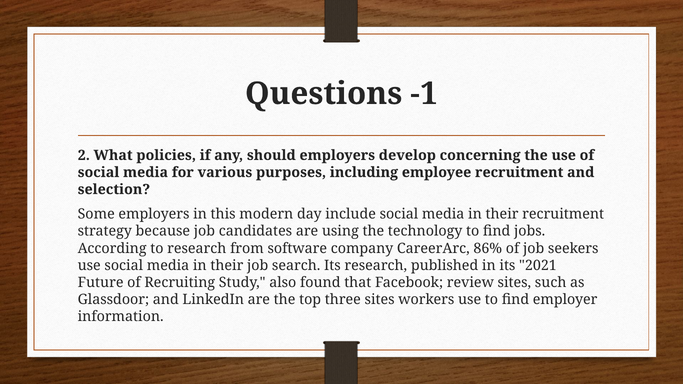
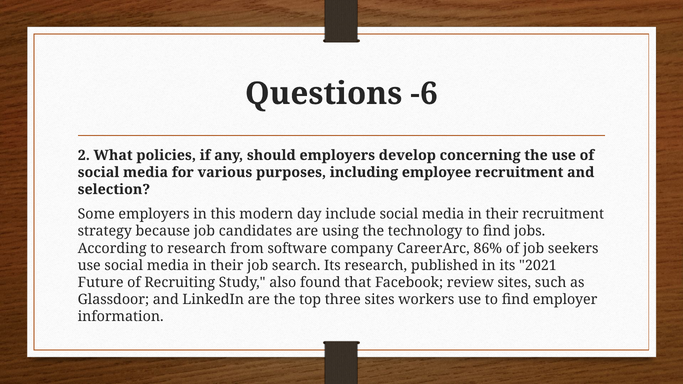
-1: -1 -> -6
